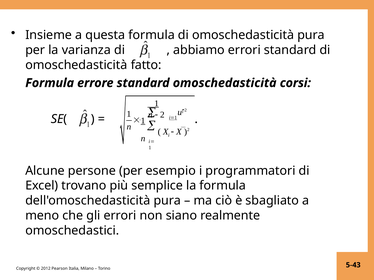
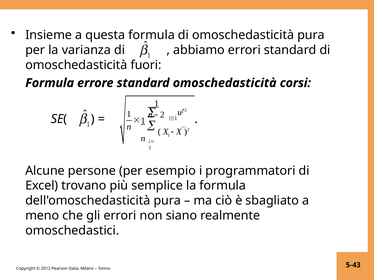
fatto: fatto -> fuori
